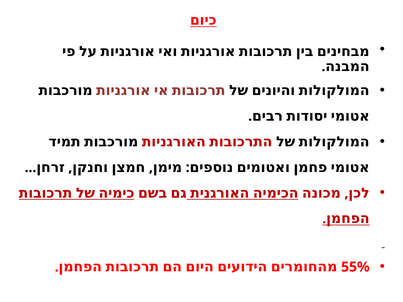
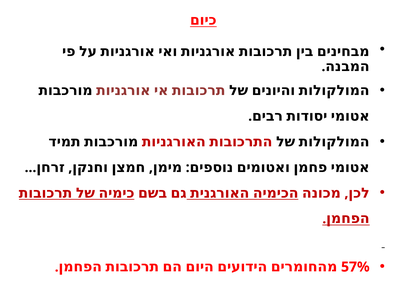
55%: 55% -> 57%
